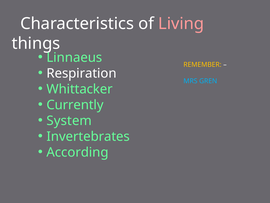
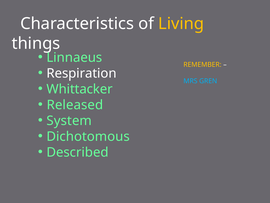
Living colour: pink -> yellow
Currently: Currently -> Released
Invertebrates: Invertebrates -> Dichotomous
According: According -> Described
